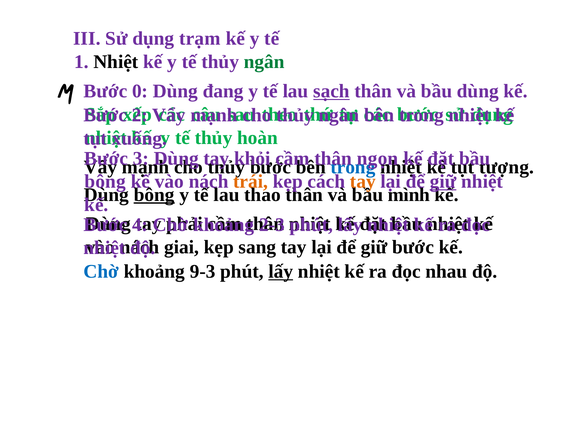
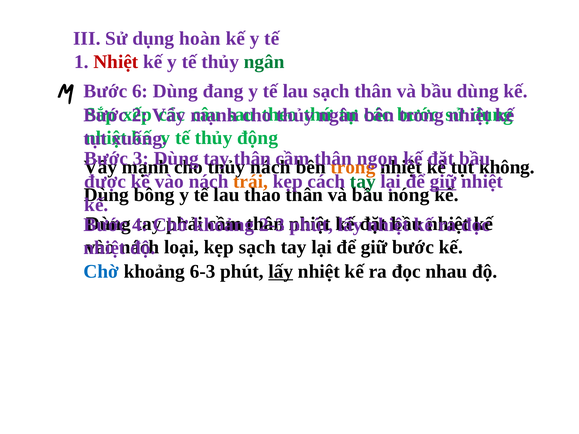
trạm: trạm -> hoàn
Nhiệt at (116, 62) colour: black -> red
0: 0 -> 6
sạch at (331, 91) underline: present -> none
hoàn: hoàn -> động
khỏi at (252, 158): khỏi -> thân
bước at (271, 167): bước -> nách
trong at (353, 167) colour: blue -> orange
tượng: tượng -> không
bông at (105, 182): bông -> được
tay at (363, 182) colour: orange -> green
bông at (154, 195) underline: present -> none
mình: mình -> nóng
giai: giai -> loại
kẹp sang: sang -> sạch
9-3: 9-3 -> 6-3
